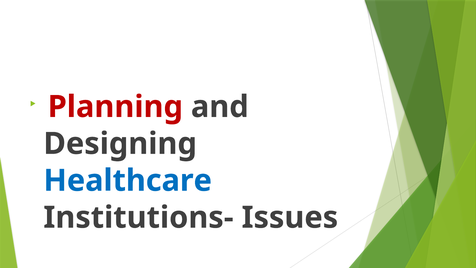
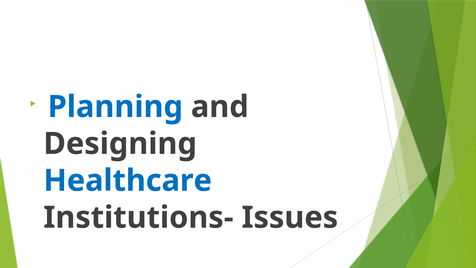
Planning colour: red -> blue
